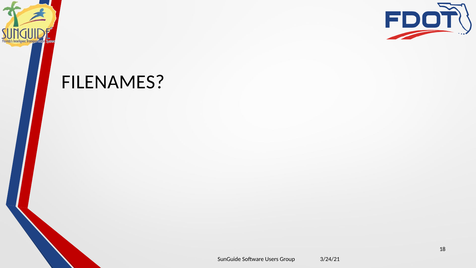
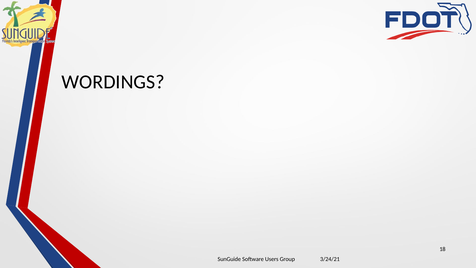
FILENAMES: FILENAMES -> WORDINGS
